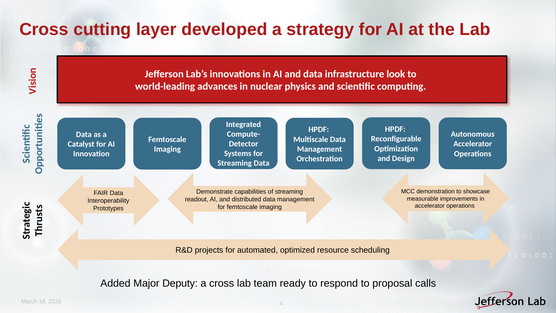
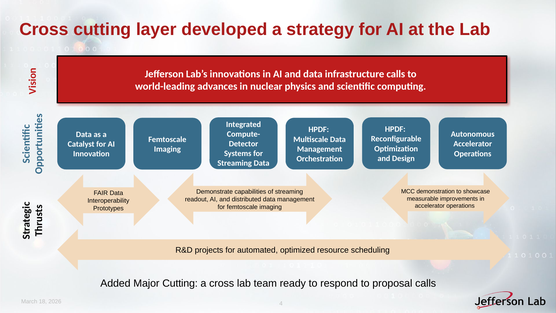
infrastructure look: look -> calls
Major Deputy: Deputy -> Cutting
